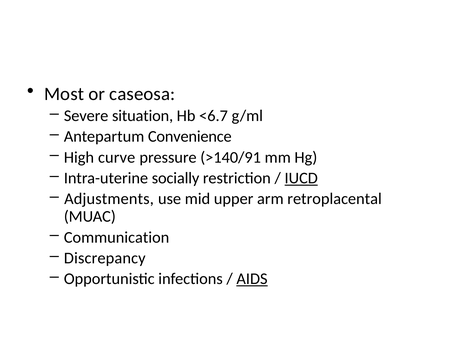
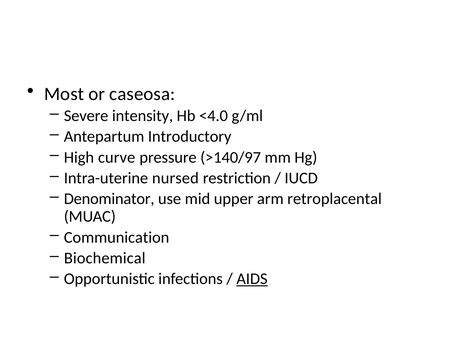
situation: situation -> intensity
<6.7: <6.7 -> <4.0
Convenience: Convenience -> Introductory
>140/91: >140/91 -> >140/97
socially: socially -> nursed
IUCD underline: present -> none
Adjustments: Adjustments -> Denominator
Discrepancy: Discrepancy -> Biochemical
